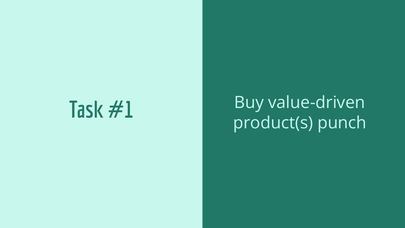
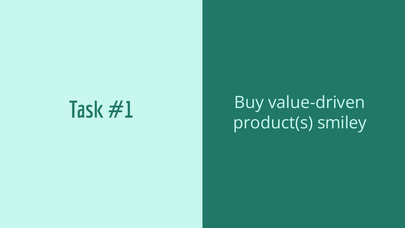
punch: punch -> smiley
